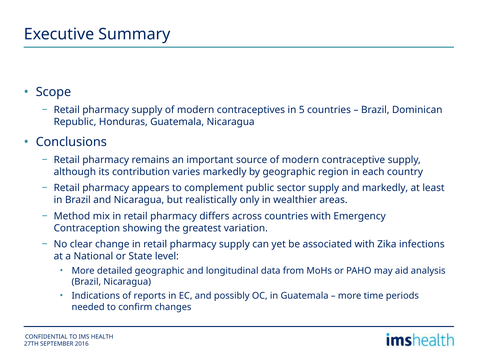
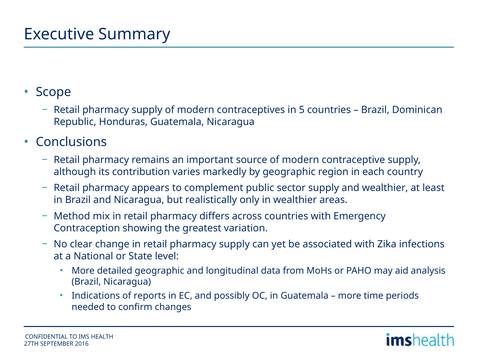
and markedly: markedly -> wealthier
